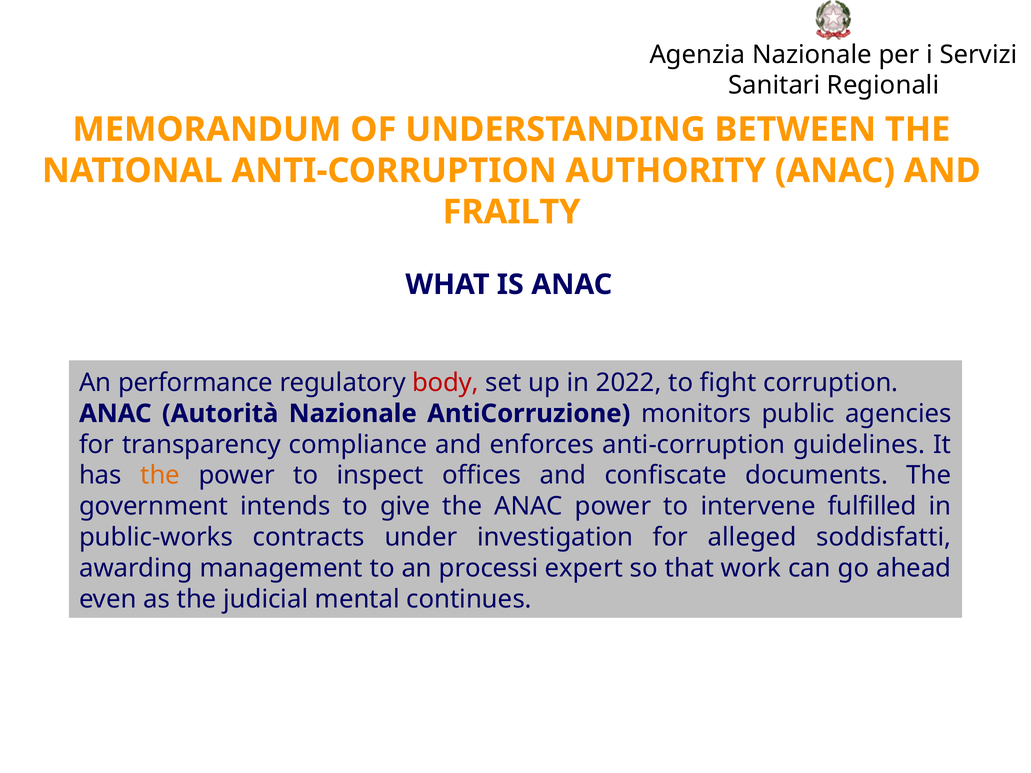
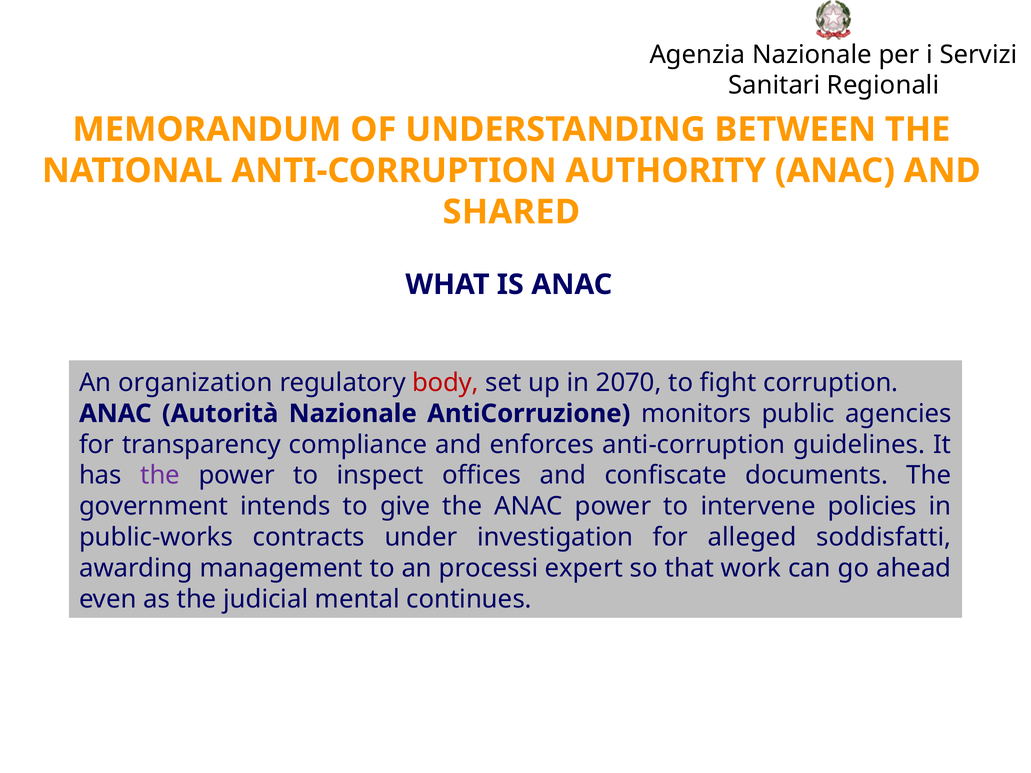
FRAILTY: FRAILTY -> SHARED
performance: performance -> organization
2022: 2022 -> 2070
the at (160, 476) colour: orange -> purple
fulfilled: fulfilled -> policies
